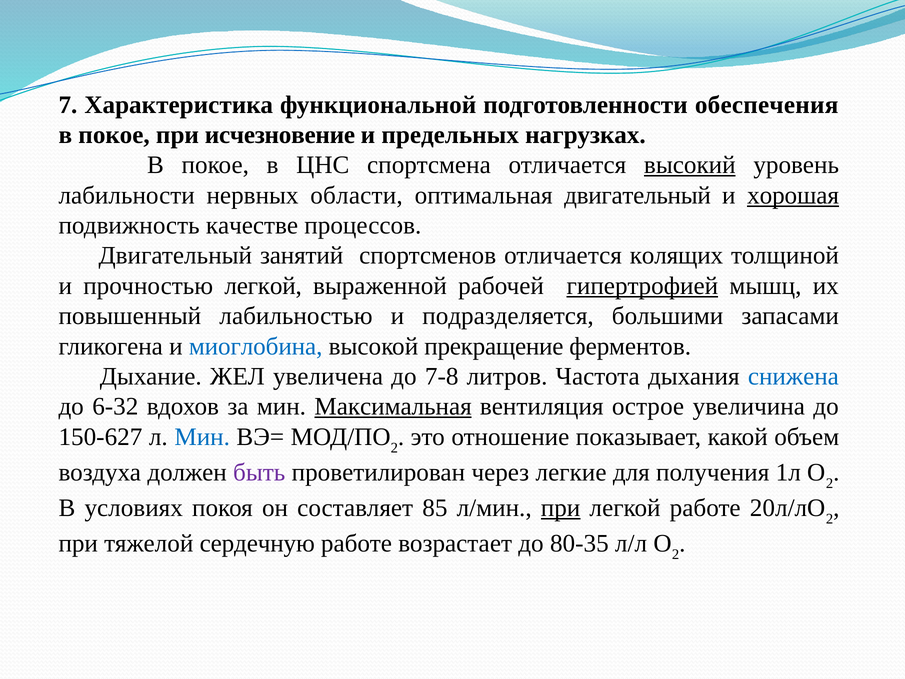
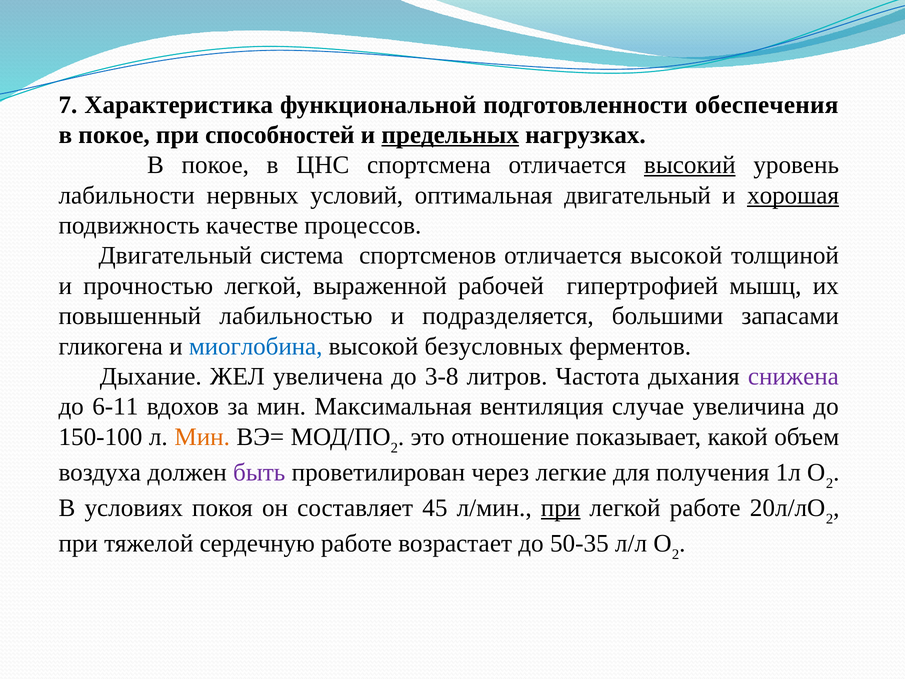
исчезновение: исчезновение -> способностей
предельных underline: none -> present
области: области -> условий
занятий: занятий -> система
отличается колящих: колящих -> высокой
гипертрофией underline: present -> none
прекращение: прекращение -> безусловных
7-8: 7-8 -> 3-8
снижена colour: blue -> purple
6-32: 6-32 -> 6-11
Максимальная underline: present -> none
острое: острое -> случае
150-627: 150-627 -> 150-100
Мин at (202, 437) colour: blue -> orange
85: 85 -> 45
80-35: 80-35 -> 50-35
